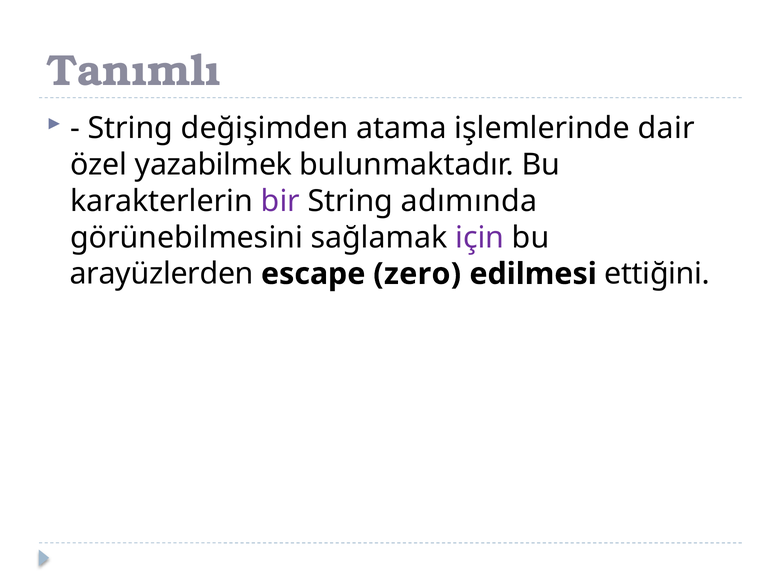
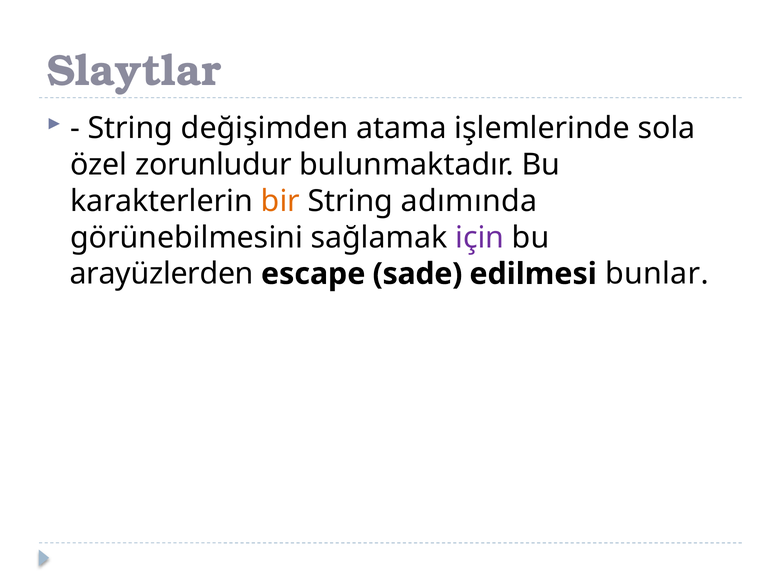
Tanımlı: Tanımlı -> Slaytlar
dair: dair -> sola
yazabilmek: yazabilmek -> zorunludur
bir colour: purple -> orange
zero: zero -> sade
ettiğini: ettiğini -> bunlar
